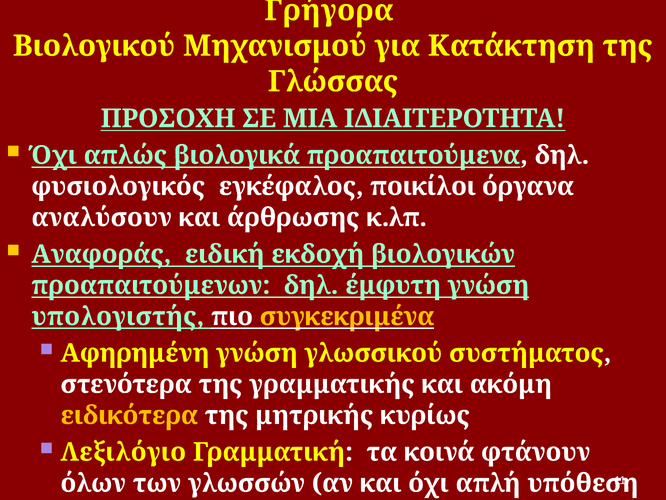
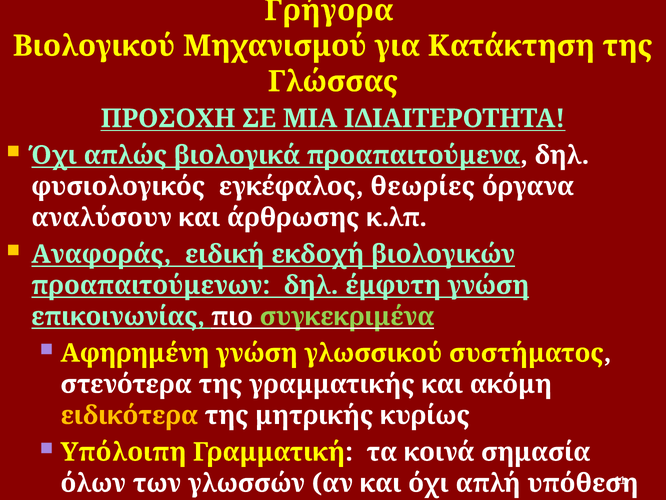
ποικίλοι: ποικίλοι -> θεωρίες
υπολογιστής: υπολογιστής -> επικοινωνίας
συγκεκριμένα colour: yellow -> light green
Λεξιλόγιο: Λεξιλόγιο -> Υπόλοιπη
φτάνουν: φτάνουν -> σημασία
